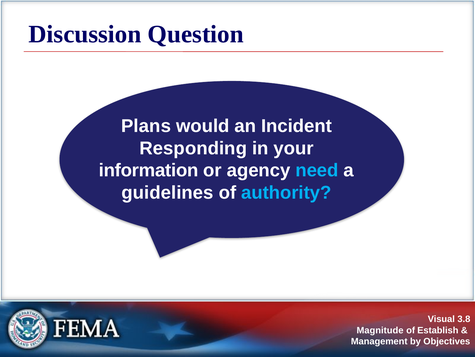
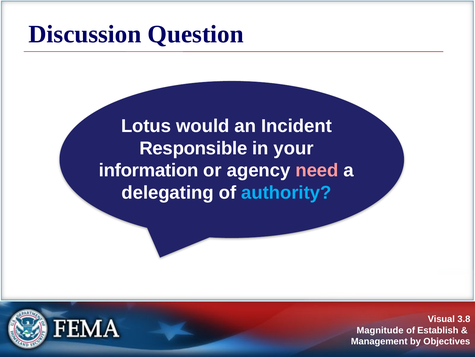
Plans: Plans -> Lotus
Responding: Responding -> Responsible
need colour: light blue -> pink
guidelines: guidelines -> delegating
